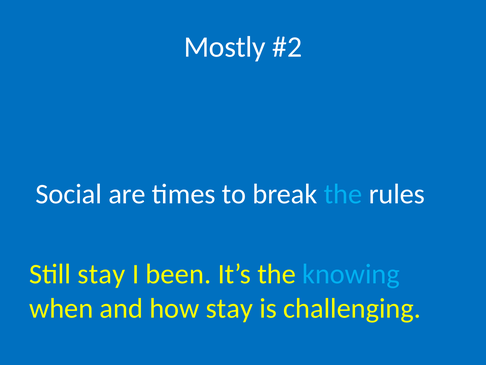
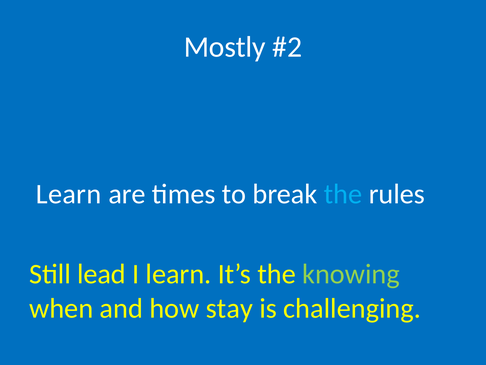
Social at (69, 194): Social -> Learn
Still stay: stay -> lead
I been: been -> learn
knowing colour: light blue -> light green
